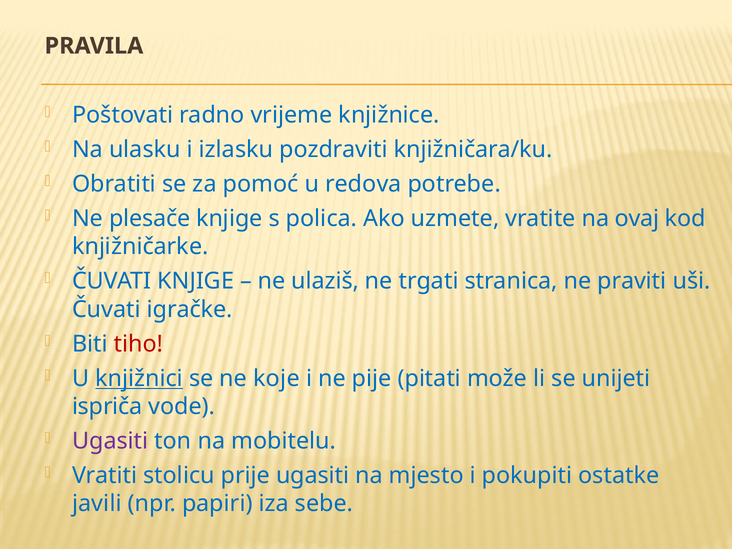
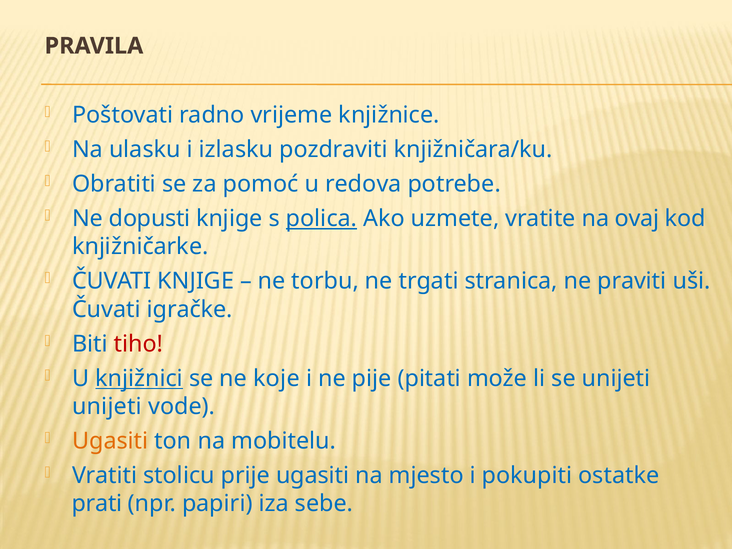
plesače: plesače -> dopusti
polica underline: none -> present
ulaziš: ulaziš -> torbu
ispriča at (107, 406): ispriča -> unijeti
Ugasiti at (110, 441) colour: purple -> orange
javili: javili -> prati
